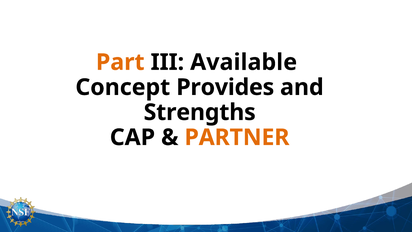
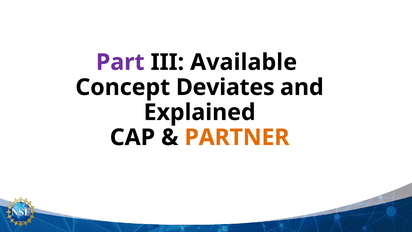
Part colour: orange -> purple
Provides: Provides -> Deviates
Strengths: Strengths -> Explained
